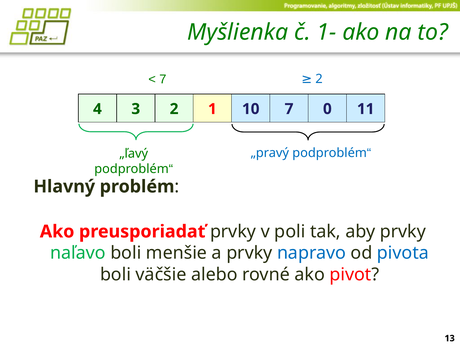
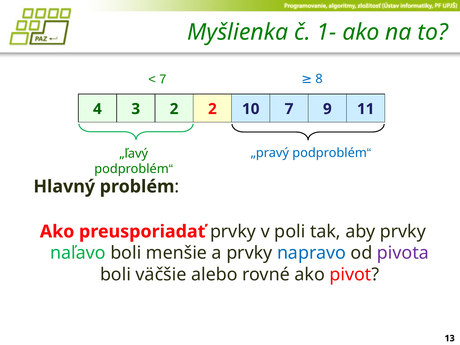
2 at (319, 79): 2 -> 8
2 1: 1 -> 2
0: 0 -> 9
pivota colour: blue -> purple
